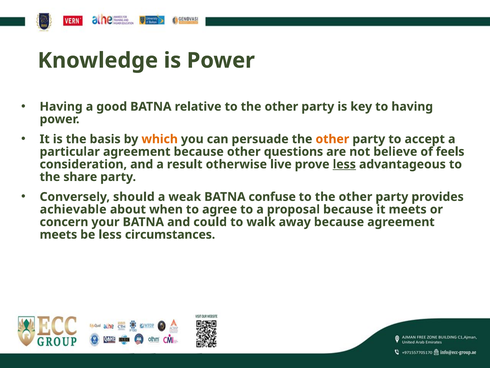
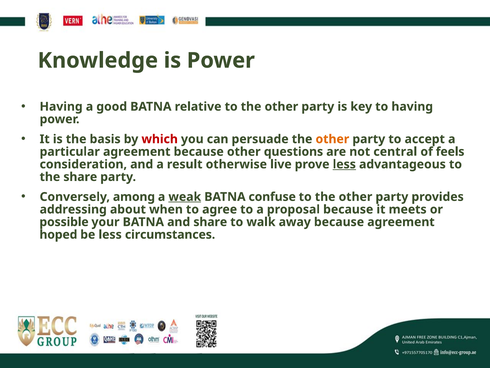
which colour: orange -> red
believe: believe -> central
should: should -> among
weak underline: none -> present
achievable: achievable -> addressing
concern: concern -> possible
and could: could -> share
meets at (58, 234): meets -> hoped
